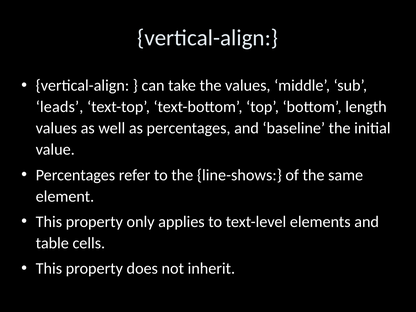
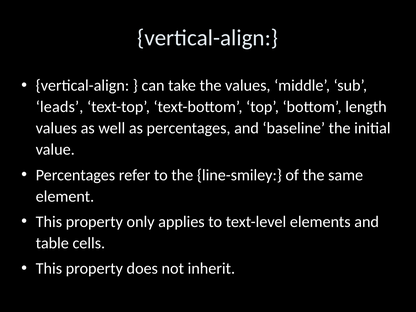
line-shows: line-shows -> line-smiley
